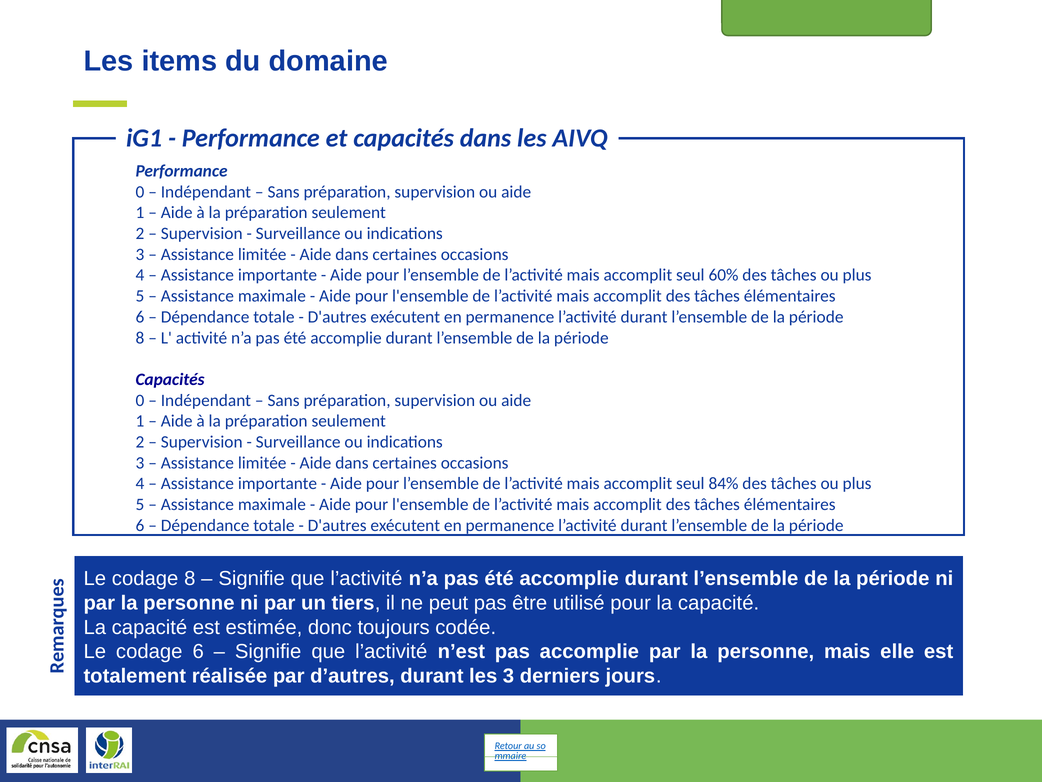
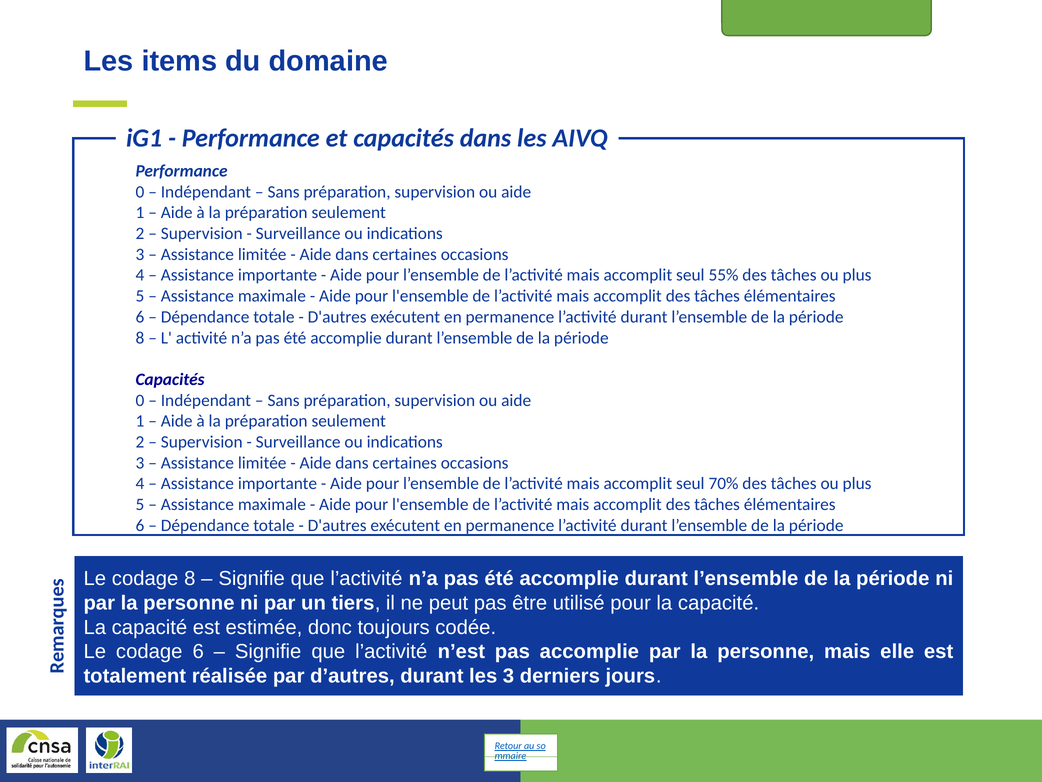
60%: 60% -> 55%
84%: 84% -> 70%
